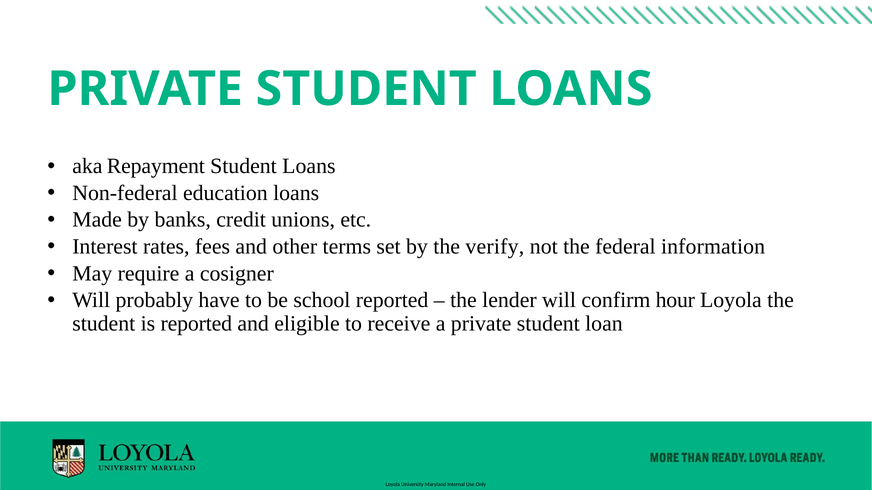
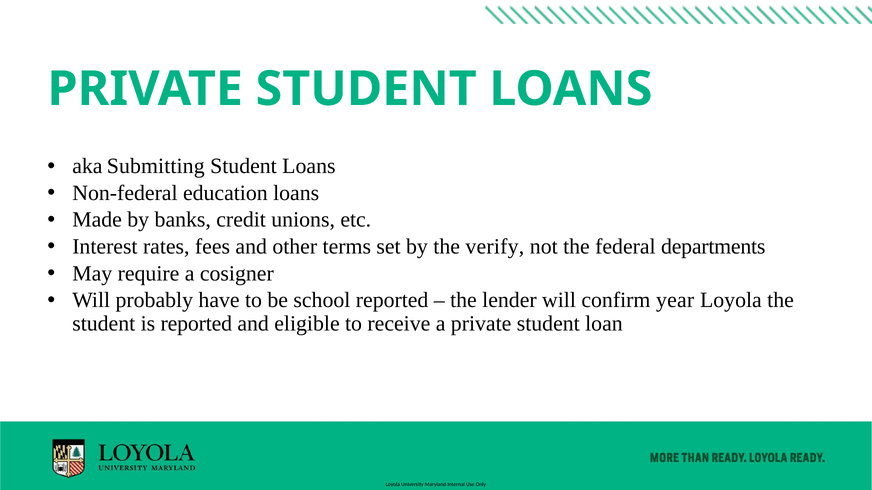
Repayment: Repayment -> Submitting
information: information -> departments
hour: hour -> year
